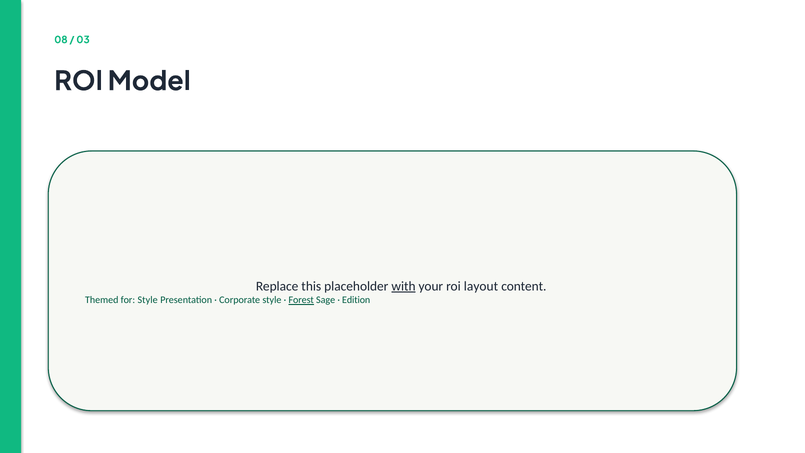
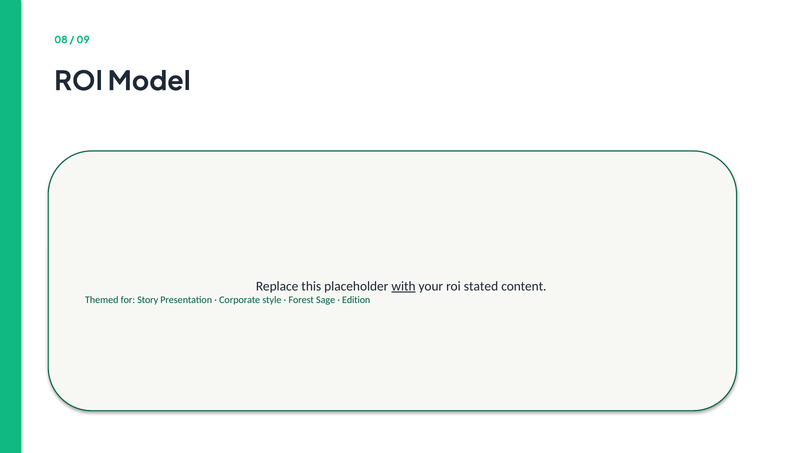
03: 03 -> 09
layout: layout -> stated
for Style: Style -> Story
Forest underline: present -> none
